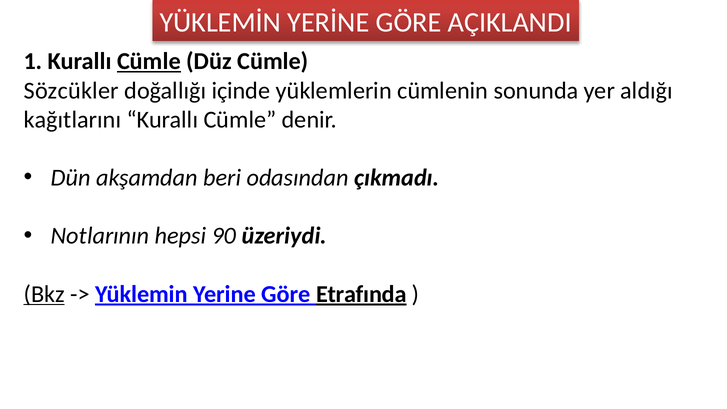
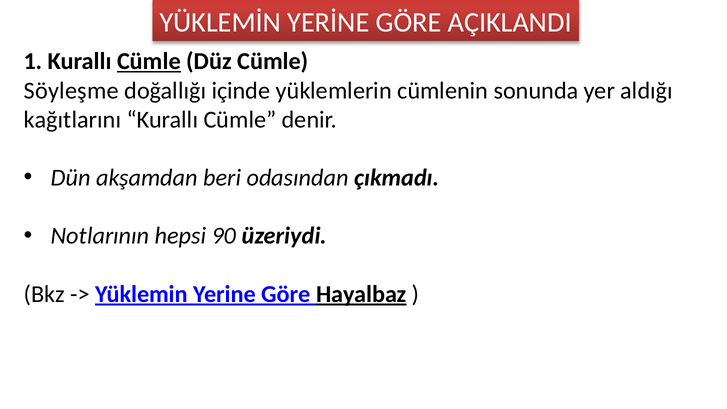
Sözcükler: Sözcükler -> Söyleşme
Bkz underline: present -> none
Etrafında: Etrafında -> Hayalbaz
